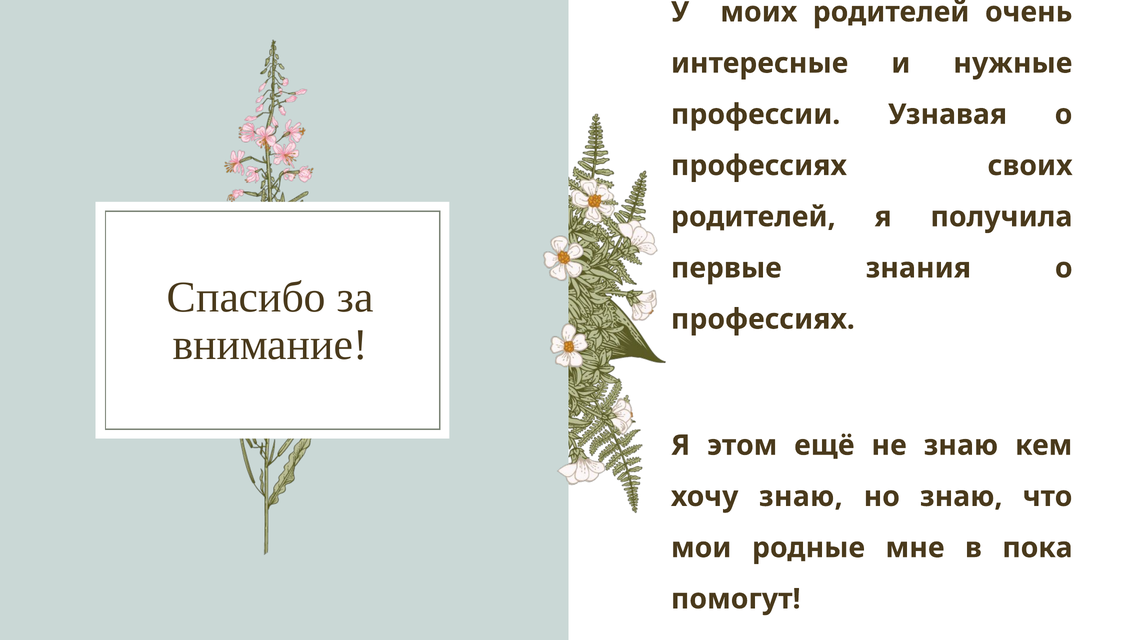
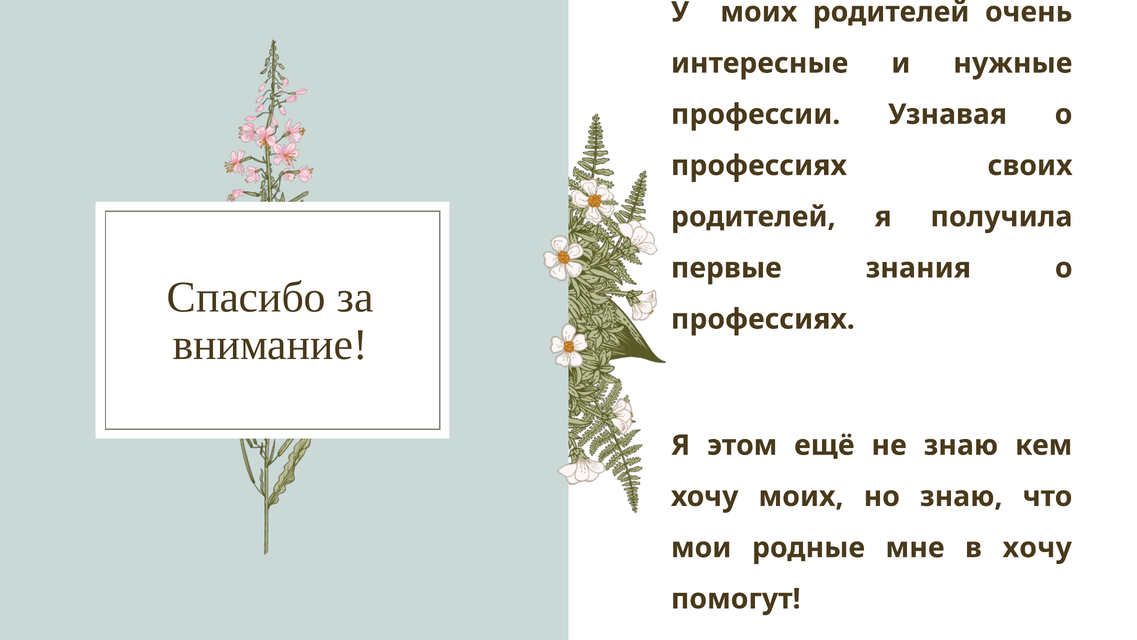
хочу знаю: знаю -> моих
в пока: пока -> хочу
